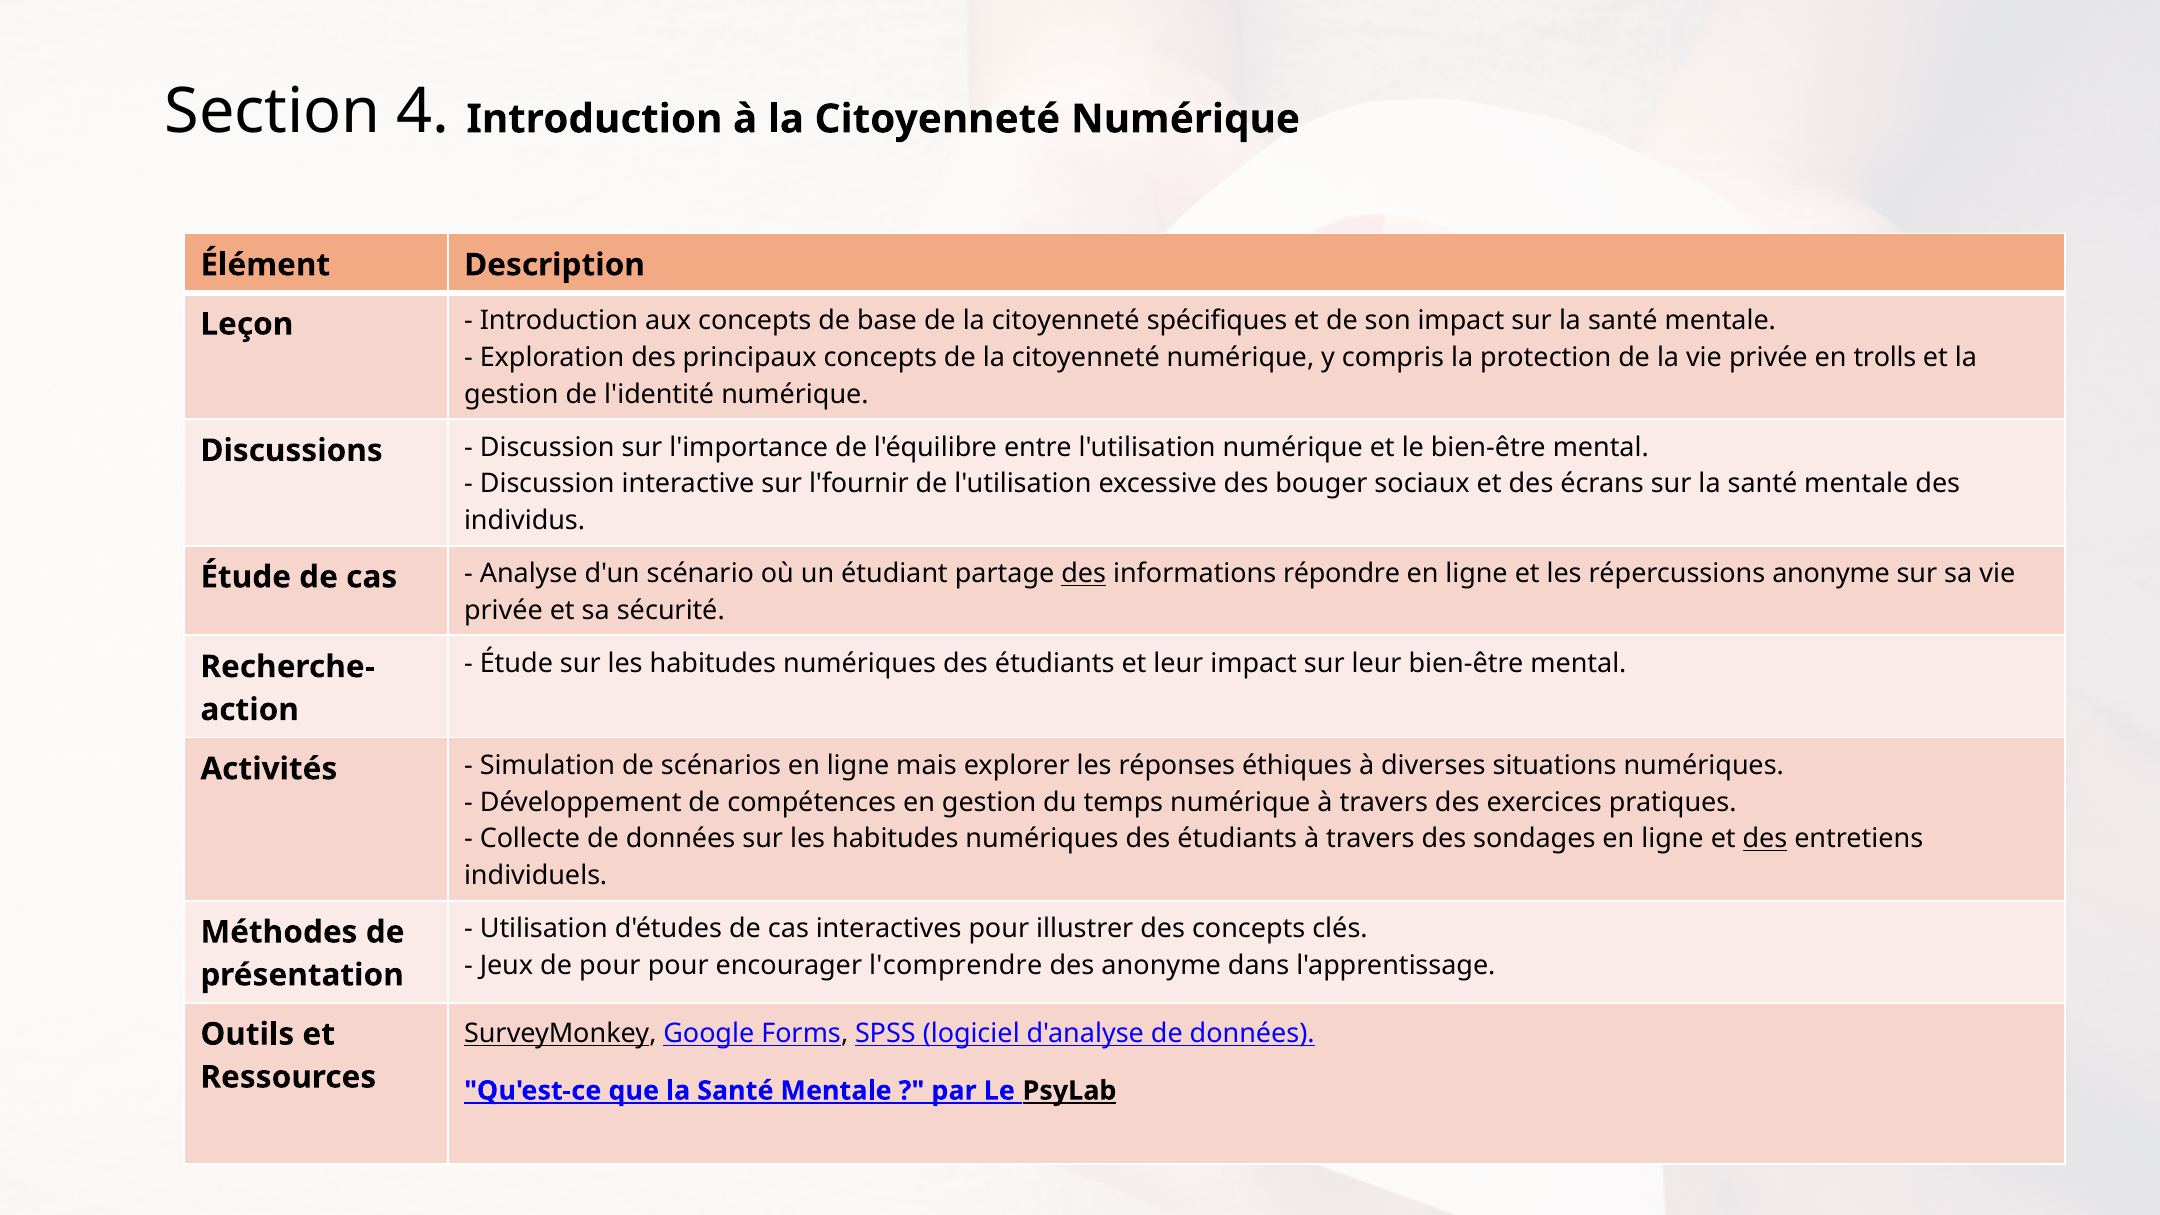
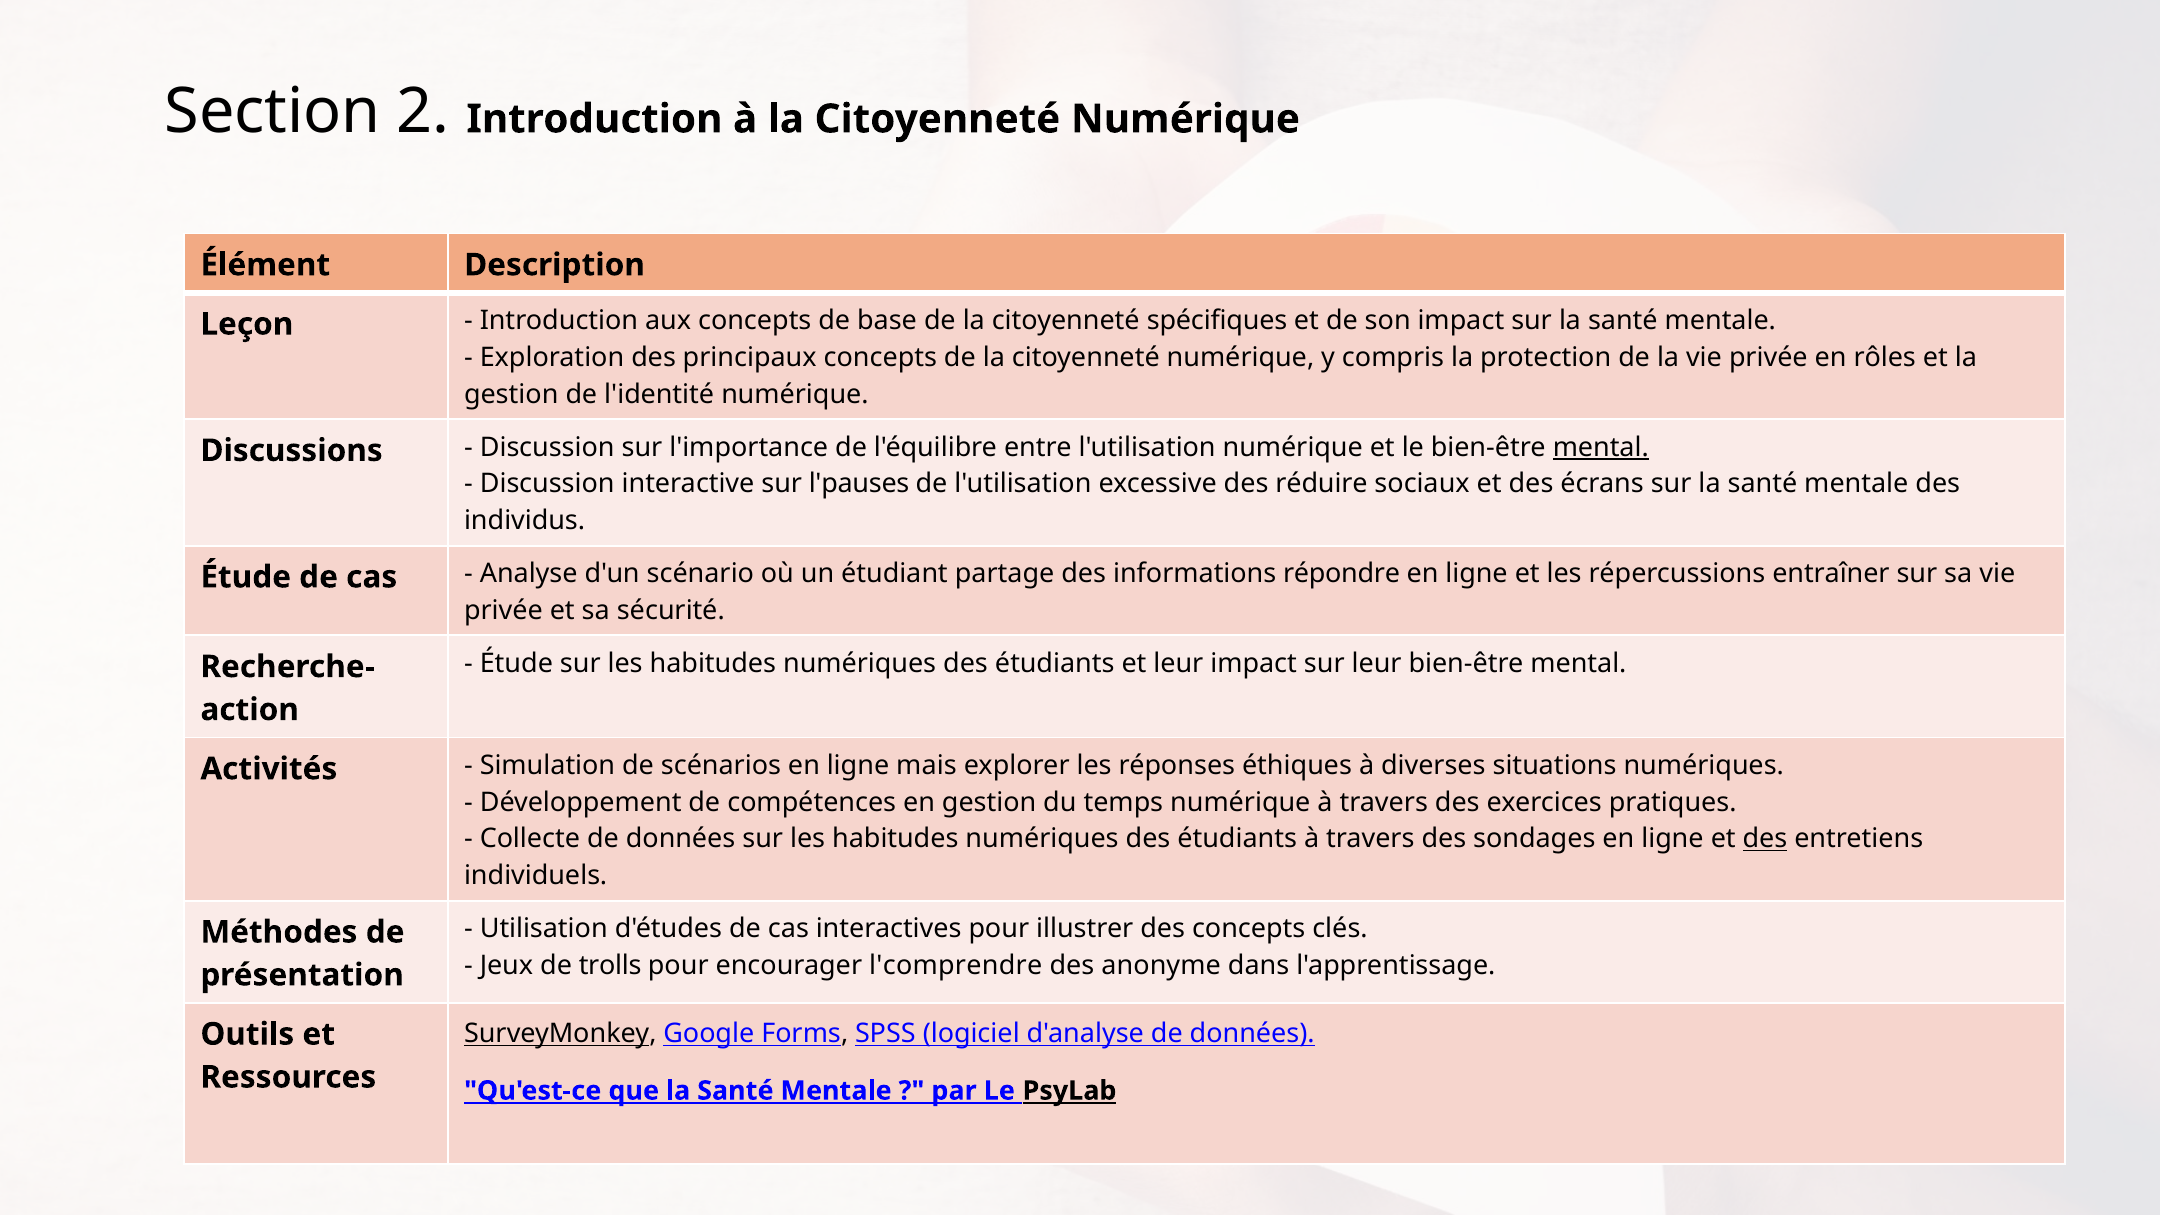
4: 4 -> 2
trolls: trolls -> rôles
mental at (1601, 447) underline: none -> present
l'fournir: l'fournir -> l'pauses
bouger: bouger -> réduire
des at (1084, 574) underline: present -> none
répercussions anonyme: anonyme -> entraîner
de pour: pour -> trolls
